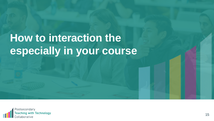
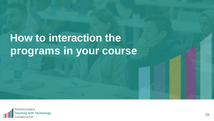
especially: especially -> programs
